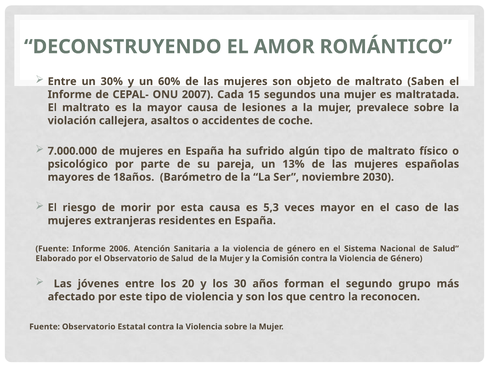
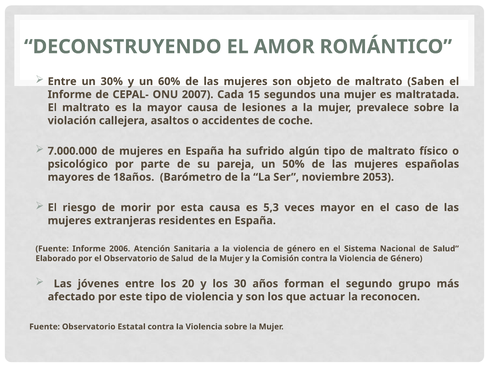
13%: 13% -> 50%
2030: 2030 -> 2053
centro: centro -> actuar
